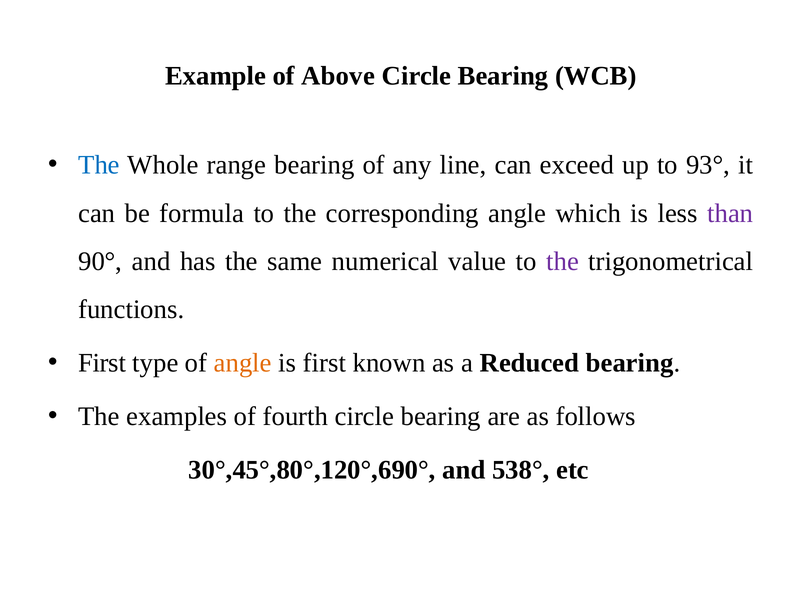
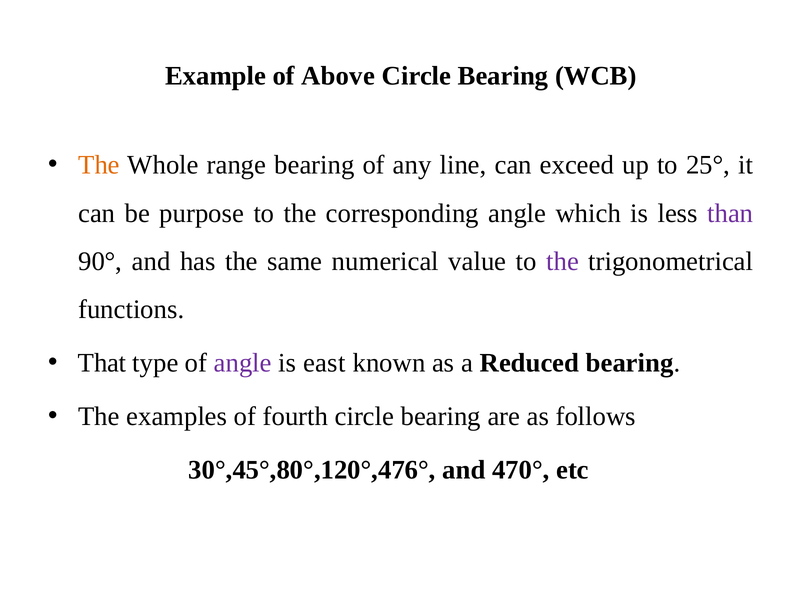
The at (99, 165) colour: blue -> orange
93°: 93° -> 25°
formula: formula -> purpose
First at (102, 363): First -> That
angle at (243, 363) colour: orange -> purple
is first: first -> east
30°,45°,80°,120°,690°: 30°,45°,80°,120°,690° -> 30°,45°,80°,120°,476°
538°: 538° -> 470°
